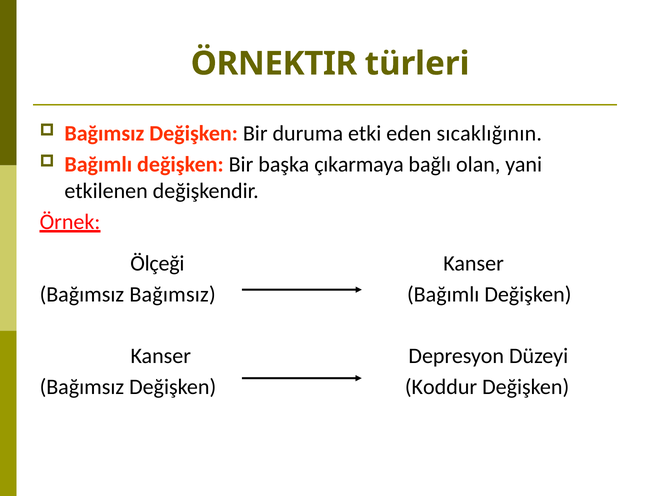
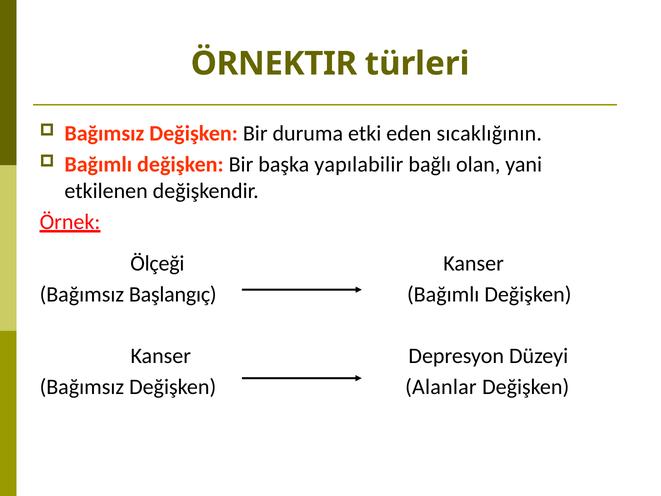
çıkarmaya: çıkarmaya -> yapılabilir
Bağımsız Bağımsız: Bağımsız -> Başlangıç
Koddur: Koddur -> Alanlar
